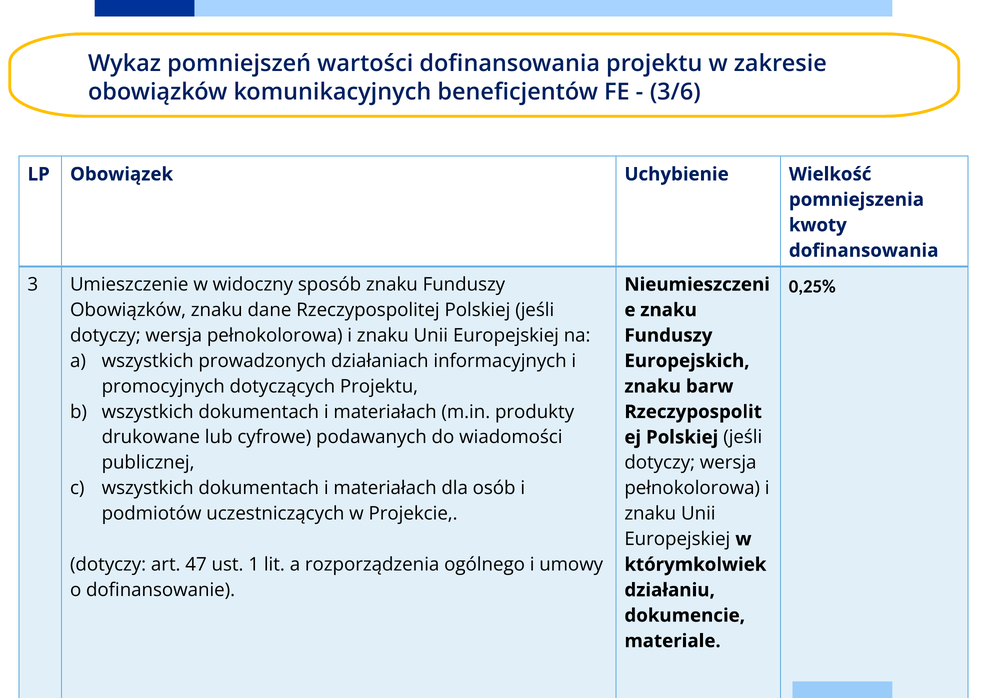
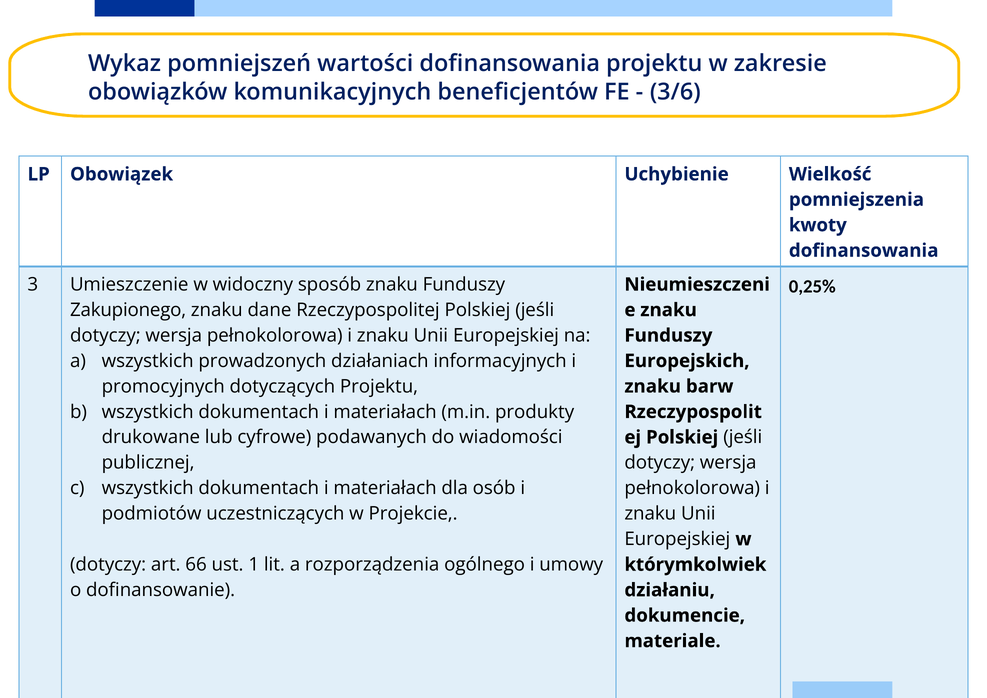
Obowiązków at (128, 310): Obowiązków -> Zakupionego
47: 47 -> 66
